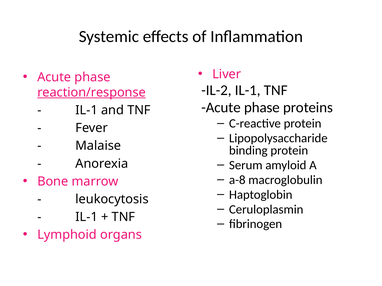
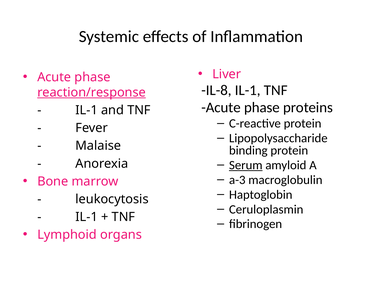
IL-2: IL-2 -> IL-8
Serum underline: none -> present
a-8: a-8 -> a-3
